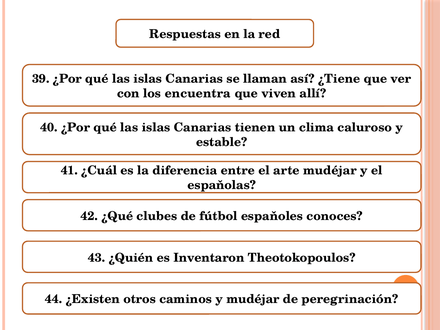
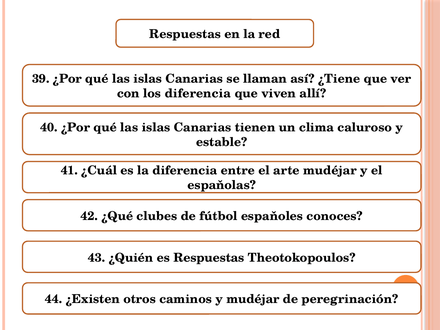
los encuentra: encuentra -> diferencia
es Inventaron: Inventaron -> Respuestas
